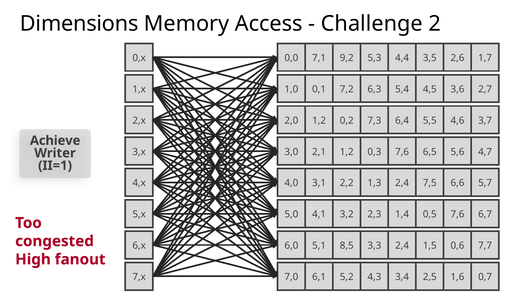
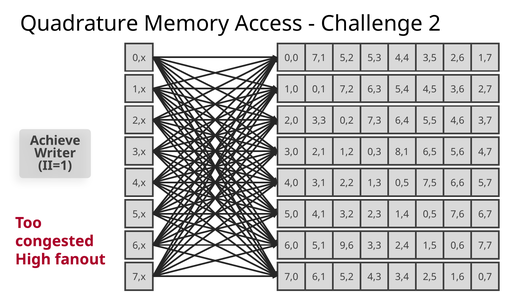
Dimensions: Dimensions -> Quadrature
9,2 at (347, 58): 9,2 -> 5,2
1,2 at (319, 121): 1,2 -> 3,3
7,6 at (402, 152): 7,6 -> 8,1
2,4 at (402, 183): 2,4 -> 0,5
8,5: 8,5 -> 9,6
